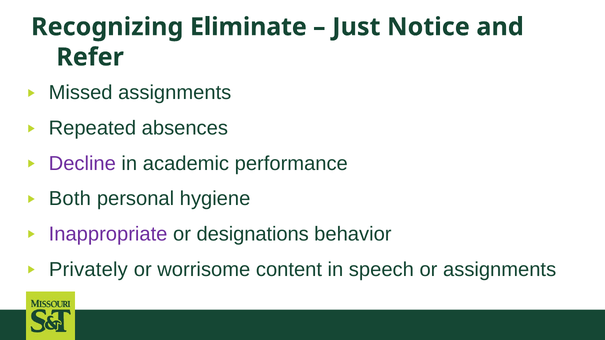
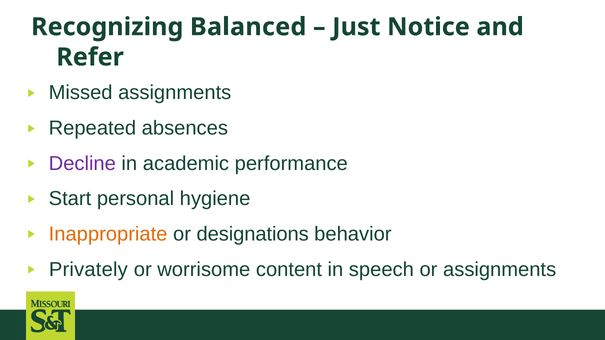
Eliminate: Eliminate -> Balanced
Both: Both -> Start
Inappropriate colour: purple -> orange
